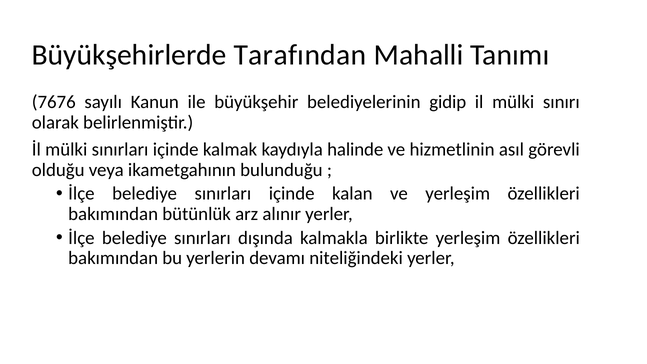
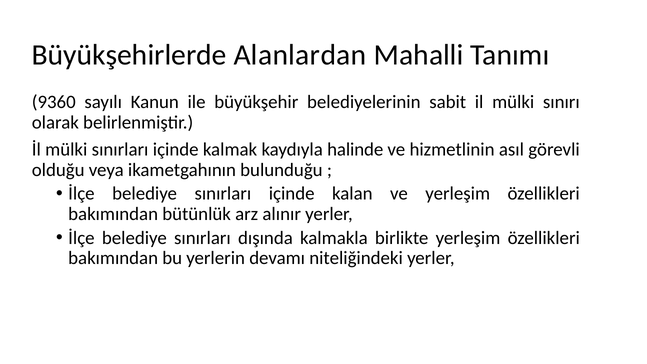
Tarafından: Tarafından -> Alanlardan
7676: 7676 -> 9360
gidip: gidip -> sabit
